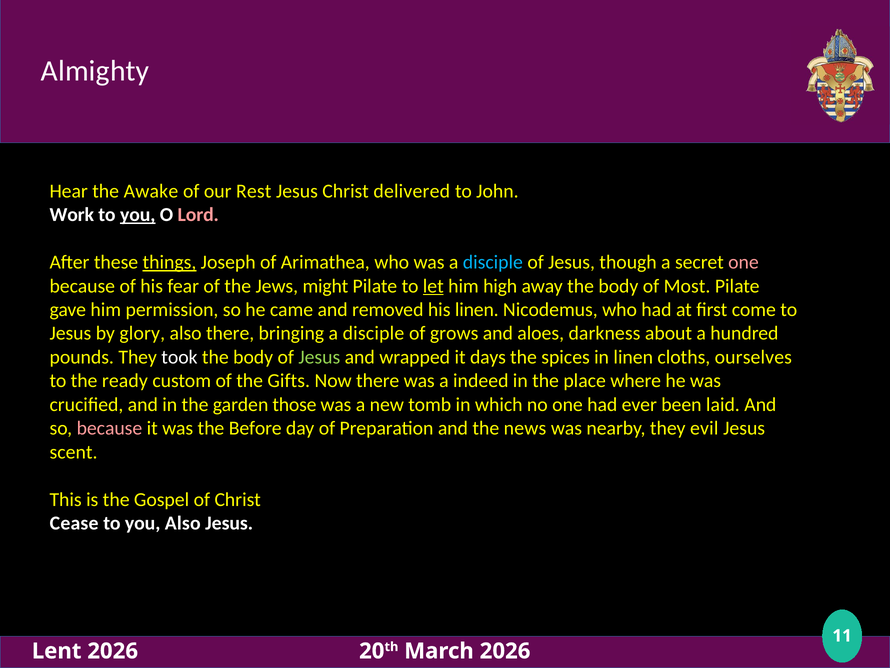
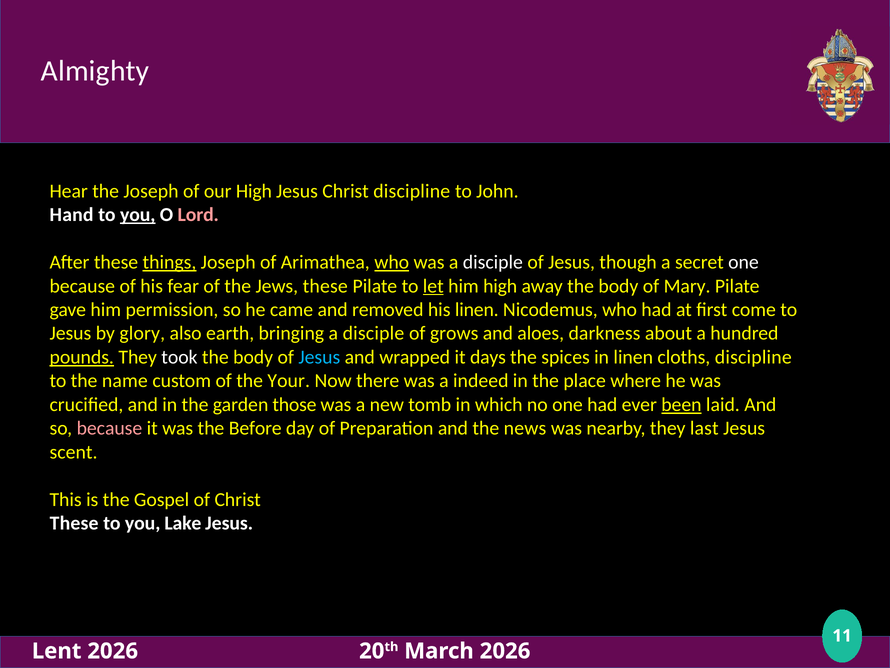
the Awake: Awake -> Joseph
our Rest: Rest -> High
Christ delivered: delivered -> discipline
Work: Work -> Hand
who at (392, 262) underline: none -> present
disciple at (493, 262) colour: light blue -> white
one at (743, 262) colour: pink -> white
Jews might: might -> these
Most: Most -> Mary
also there: there -> earth
pounds underline: none -> present
Jesus at (319, 357) colour: light green -> light blue
cloths ourselves: ourselves -> discipline
ready: ready -> name
Gifts: Gifts -> Your
been underline: none -> present
evil: evil -> last
Cease at (74, 523): Cease -> These
you Also: Also -> Lake
